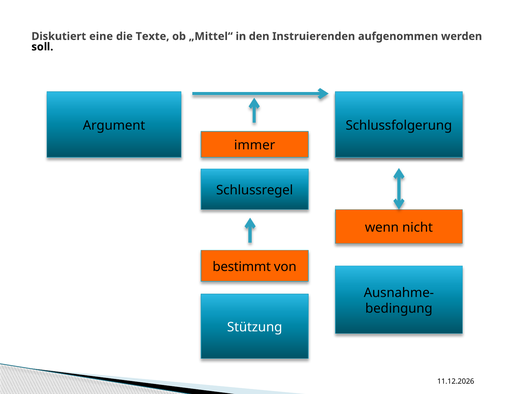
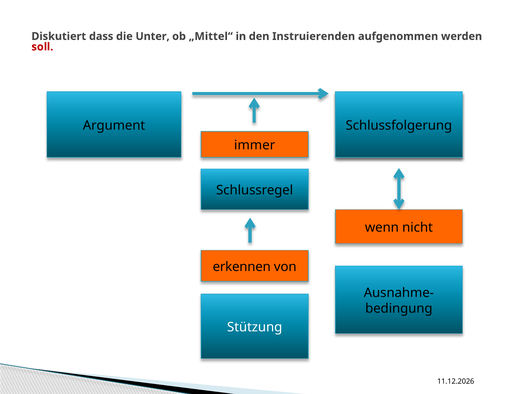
eine: eine -> dass
Texte: Texte -> Unter
soll colour: black -> red
bestimmt: bestimmt -> erkennen
